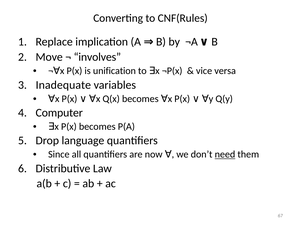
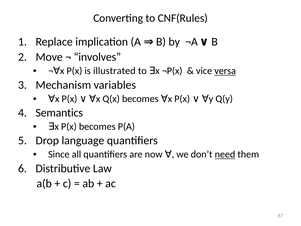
unification: unification -> illustrated
versa underline: none -> present
Inadequate: Inadequate -> Mechanism
Computer: Computer -> Semantics
